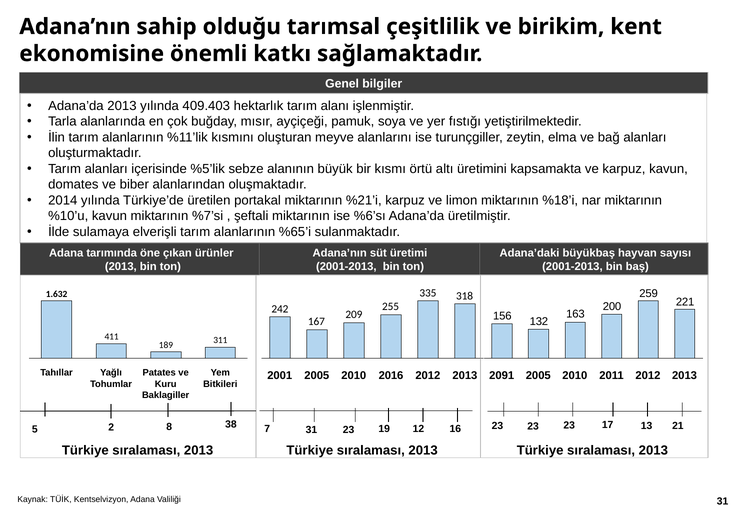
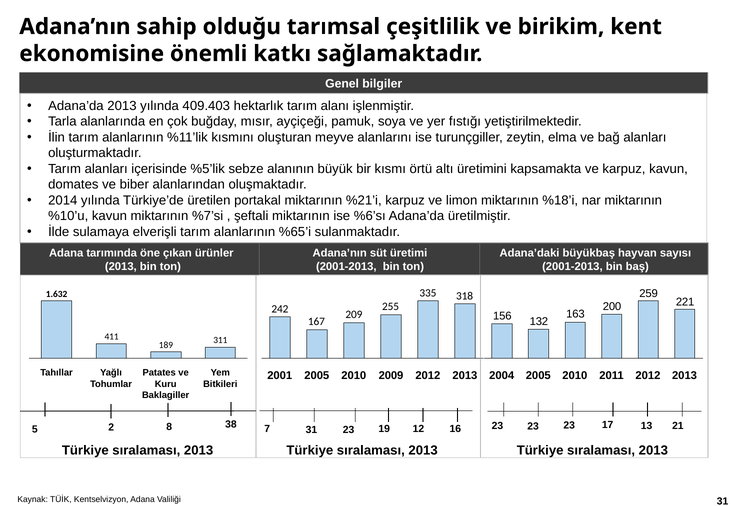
2016: 2016 -> 2009
2091: 2091 -> 2004
